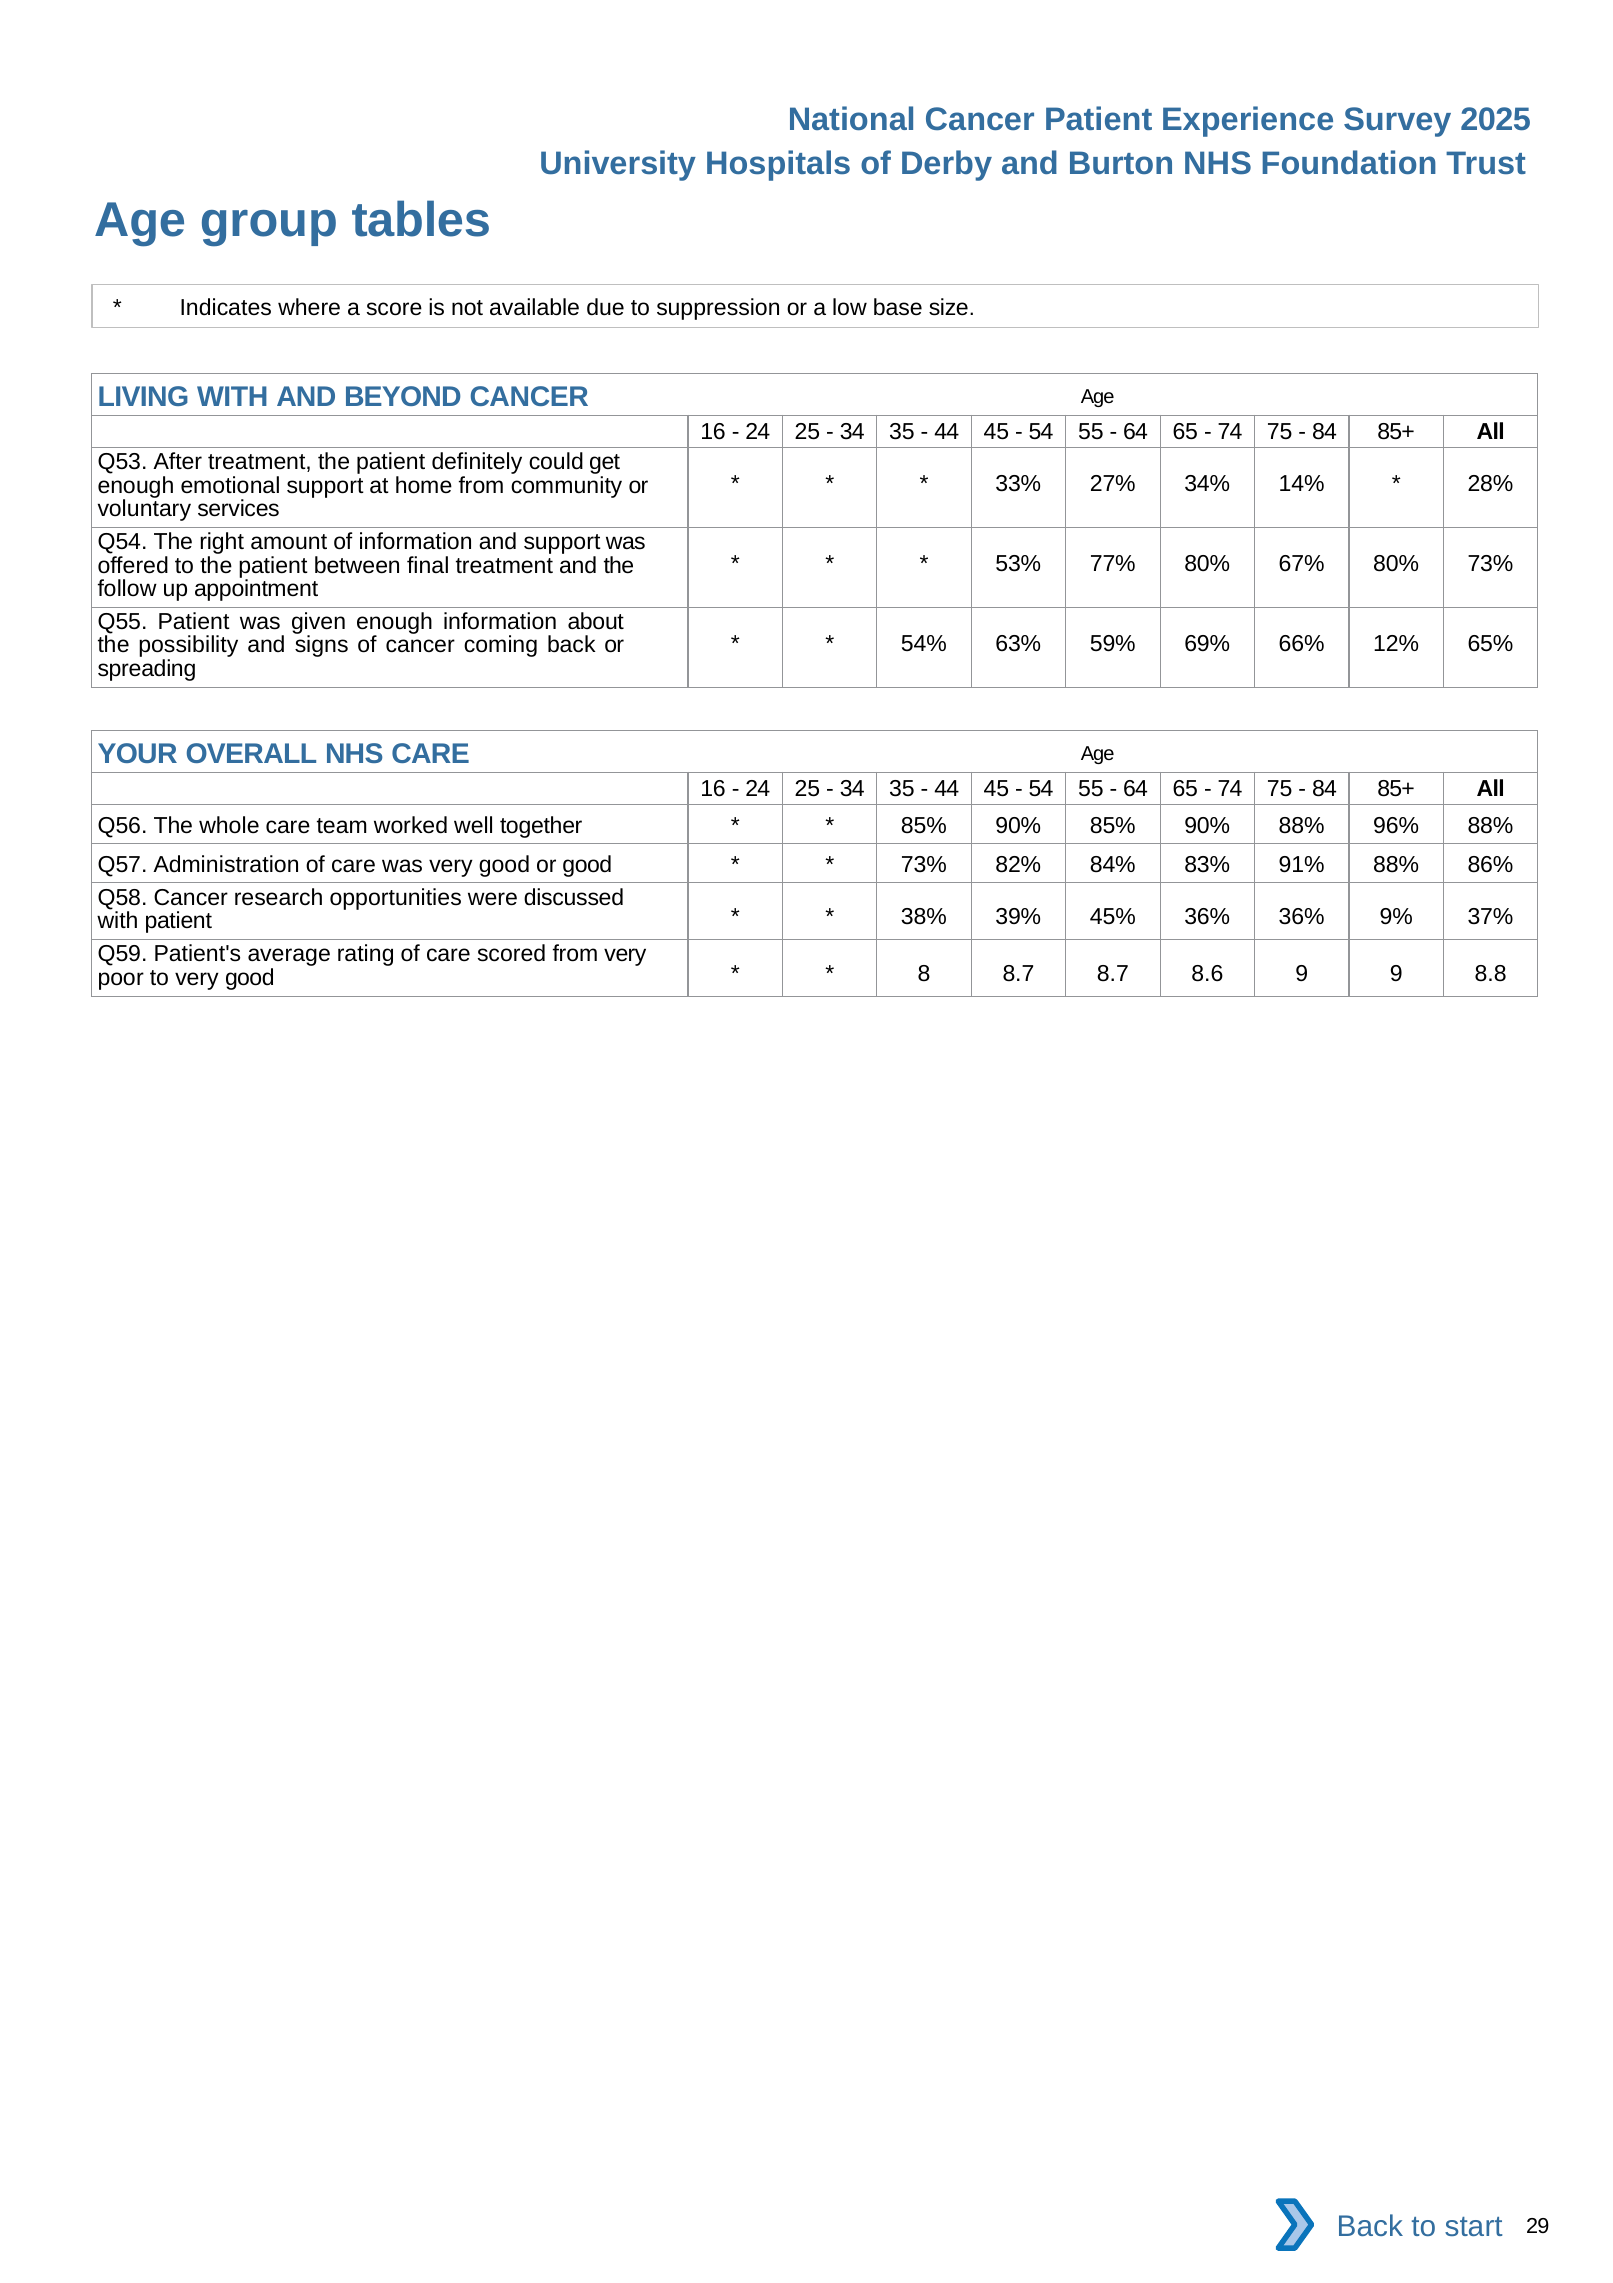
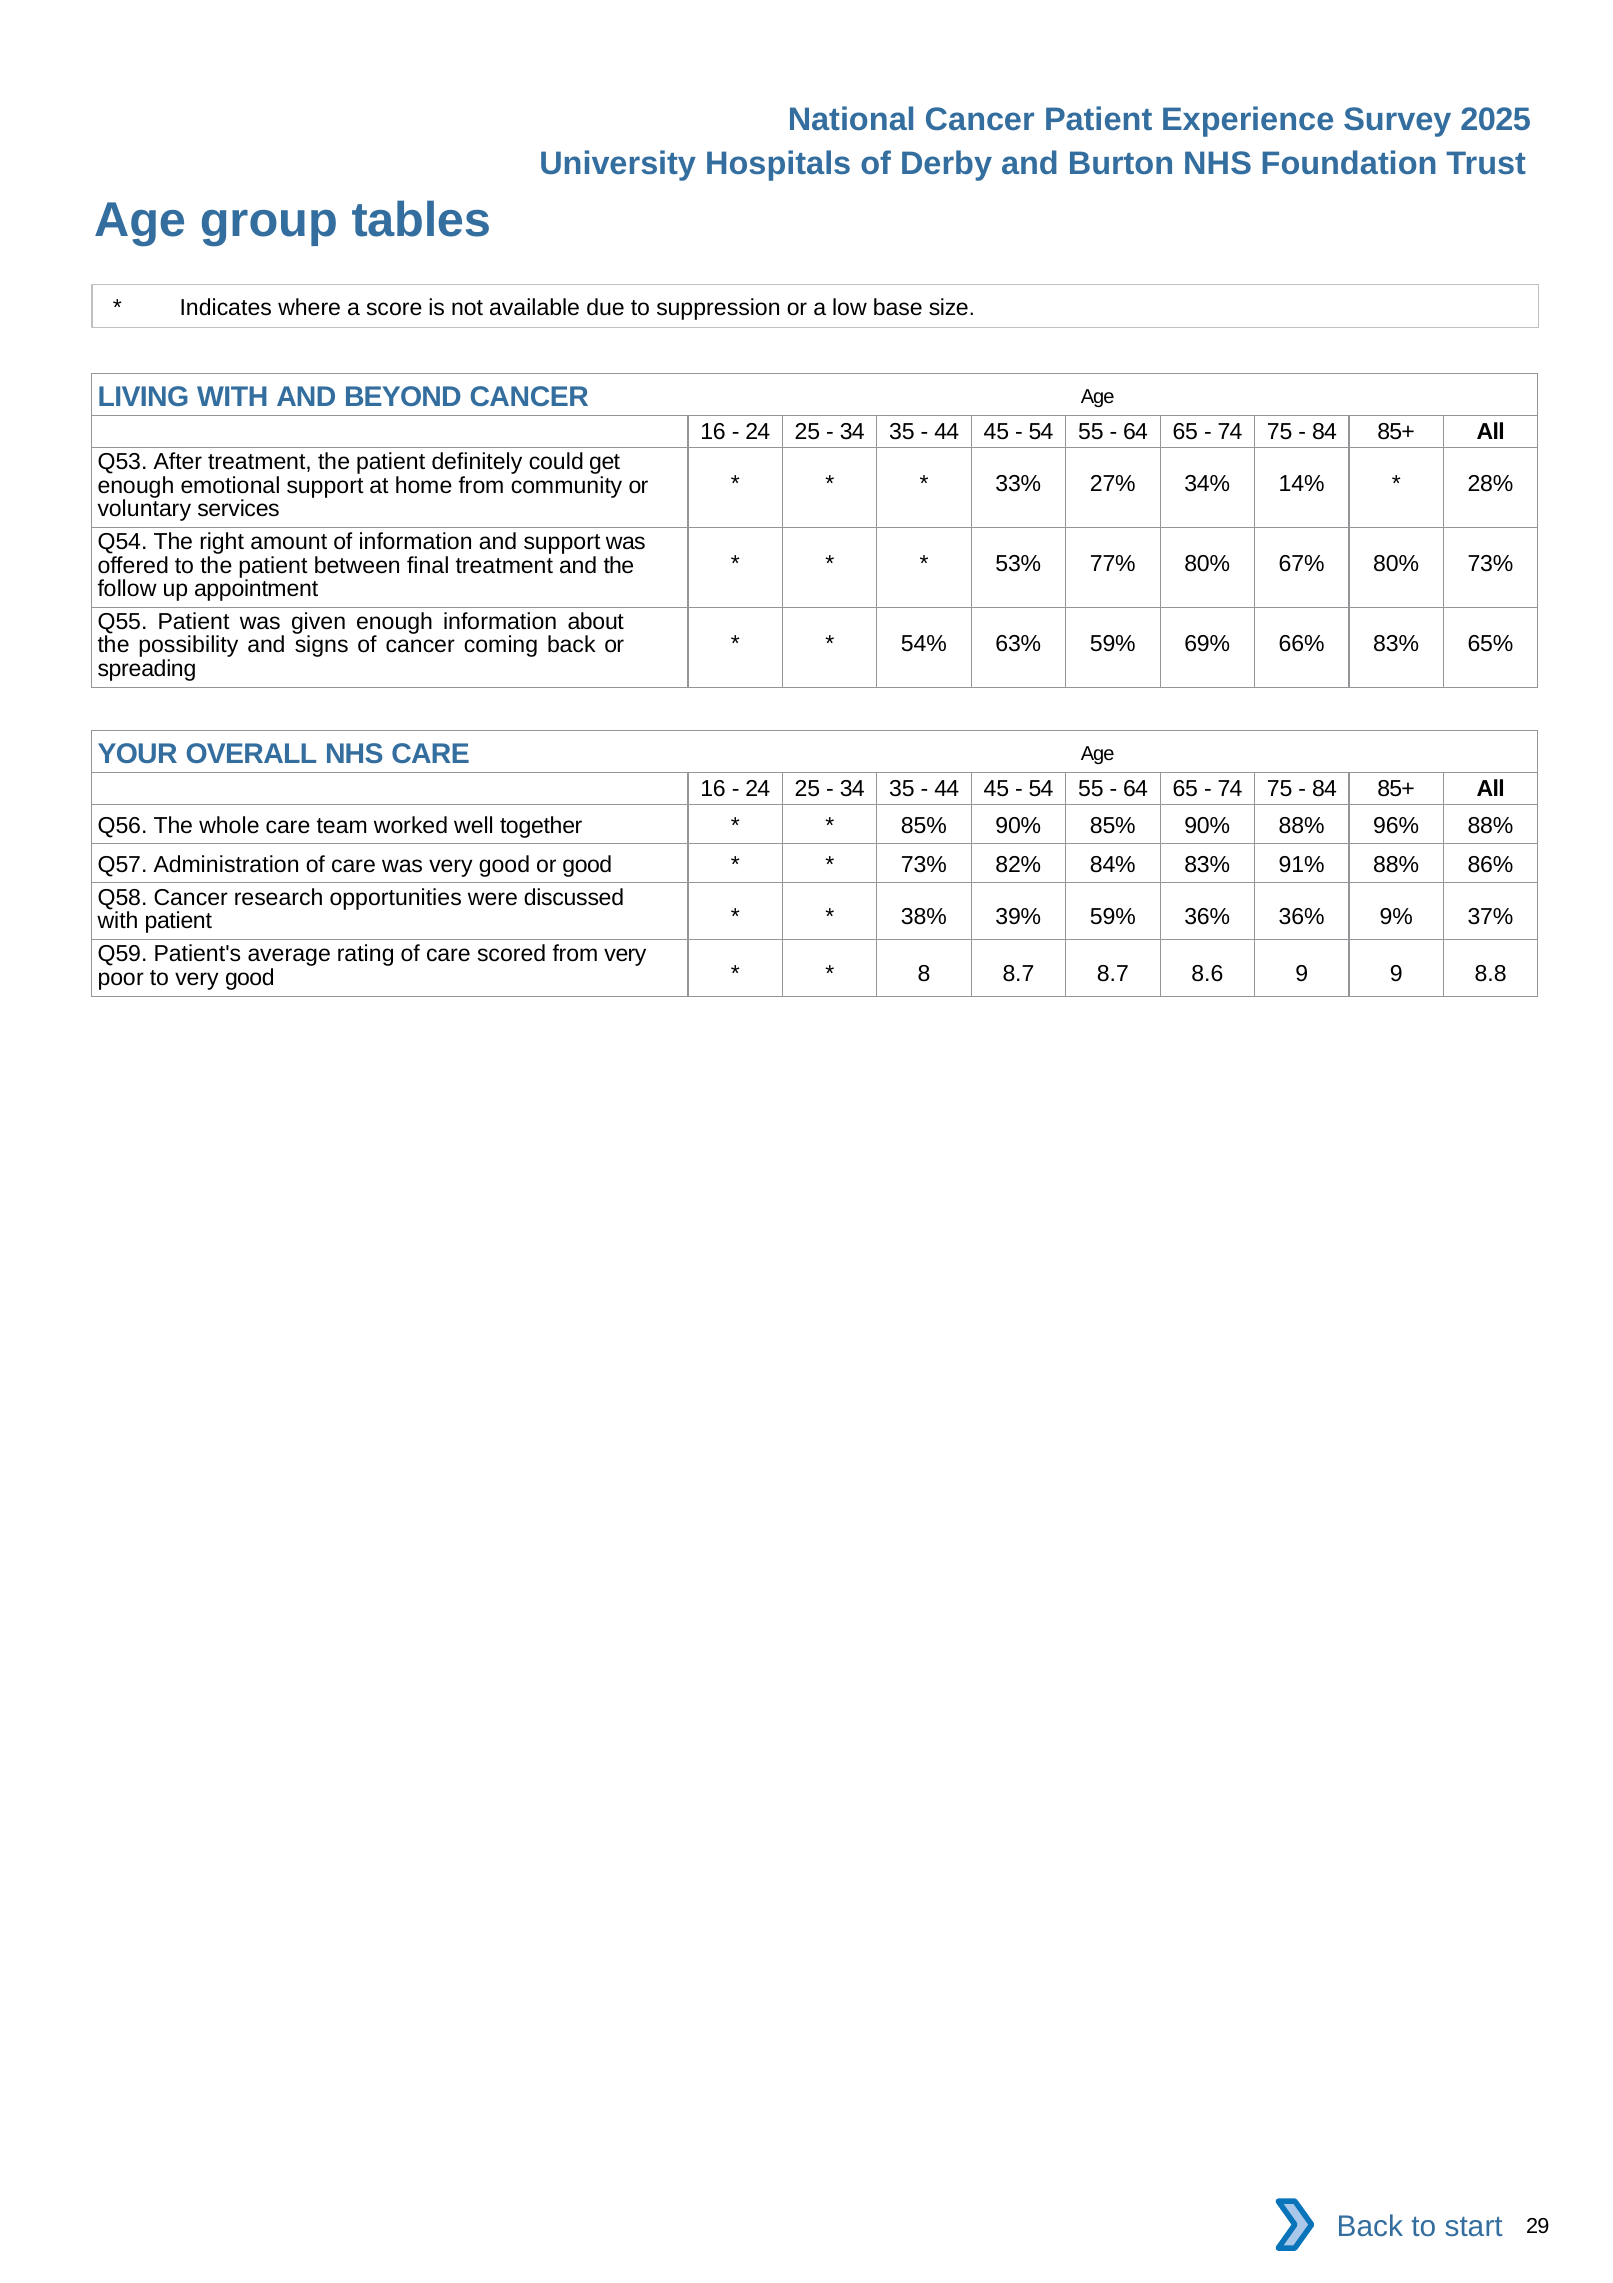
66% 12%: 12% -> 83%
39% 45%: 45% -> 59%
